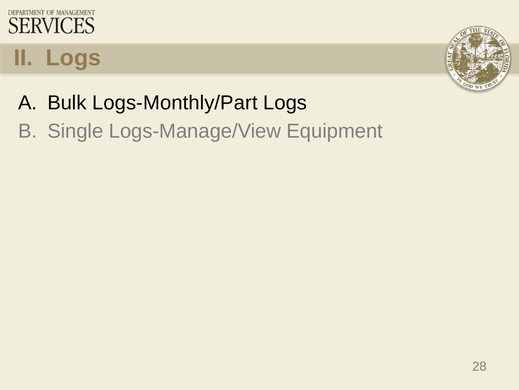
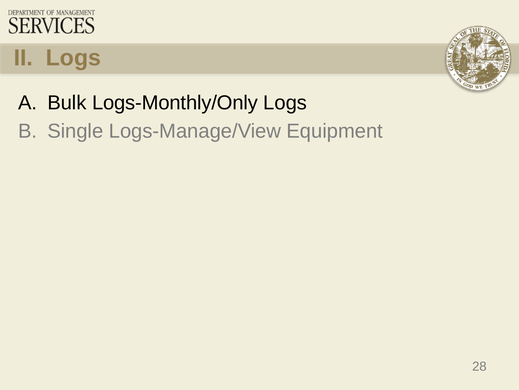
Logs-Monthly/Part: Logs-Monthly/Part -> Logs-Monthly/Only
